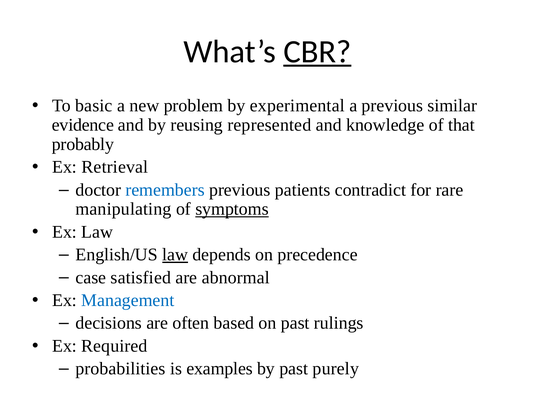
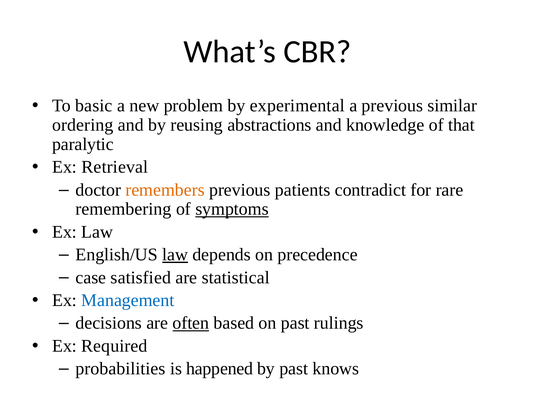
CBR underline: present -> none
evidence: evidence -> ordering
represented: represented -> abstractions
probably: probably -> paralytic
remembers colour: blue -> orange
manipulating: manipulating -> remembering
abnormal: abnormal -> statistical
often underline: none -> present
examples: examples -> happened
purely: purely -> knows
